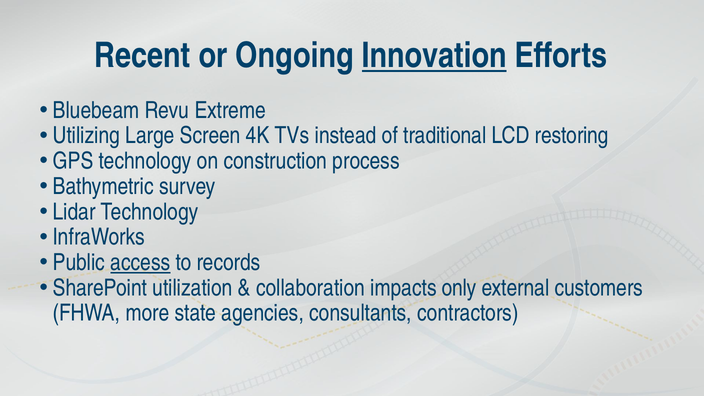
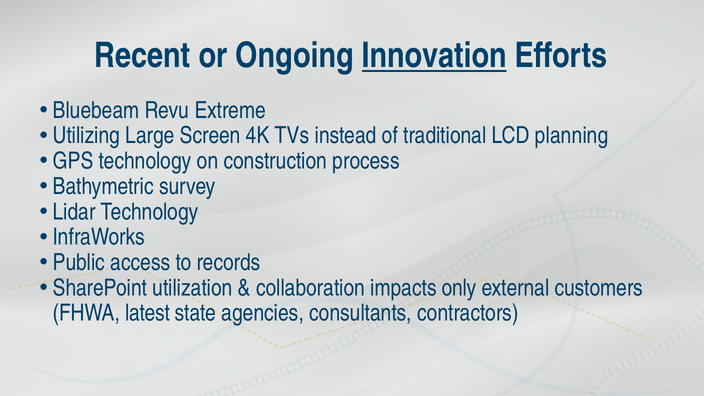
restoring: restoring -> planning
access underline: present -> none
more: more -> latest
